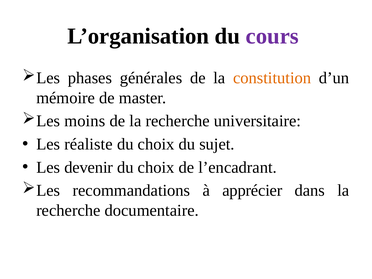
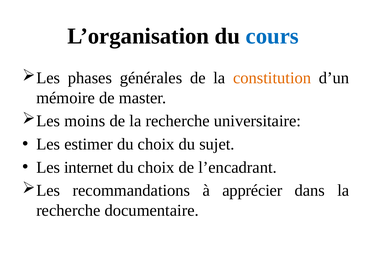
cours colour: purple -> blue
réaliste: réaliste -> estimer
devenir: devenir -> internet
